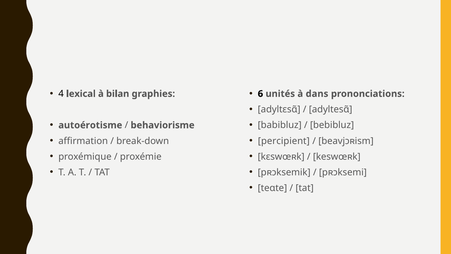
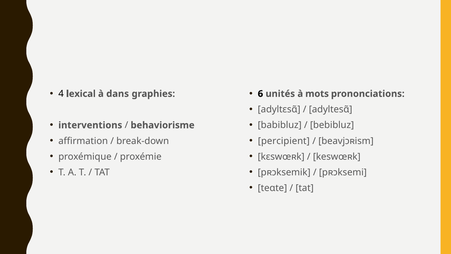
bilan: bilan -> dans
dans: dans -> mots
autoérotisme: autoérotisme -> interventions
